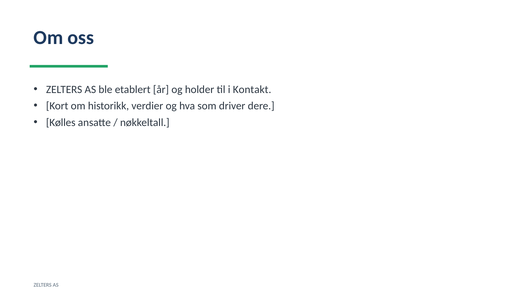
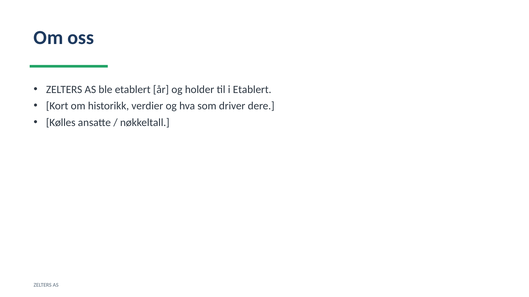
i Kontakt: Kontakt -> Etablert
